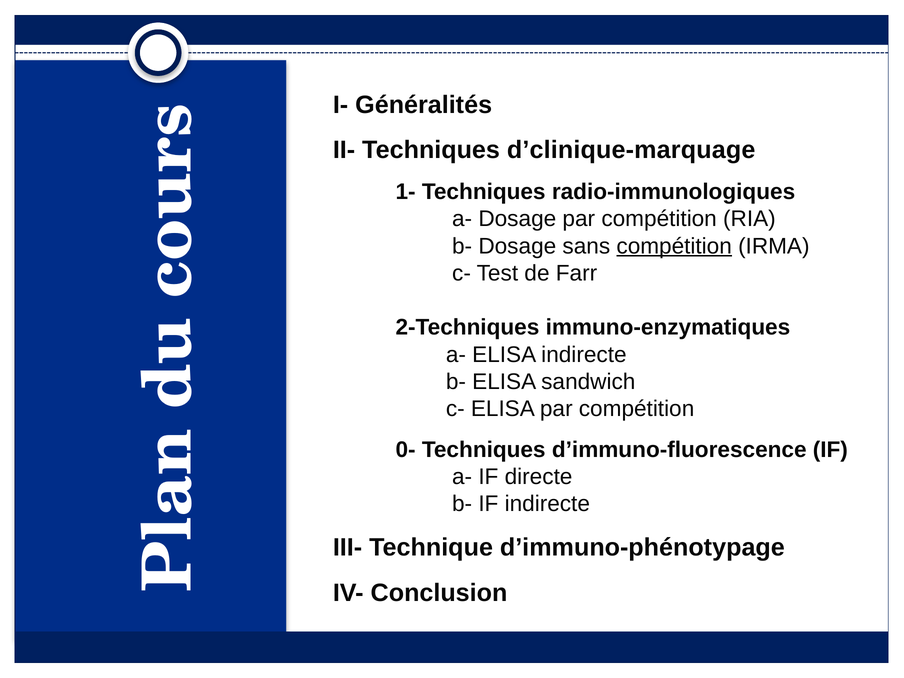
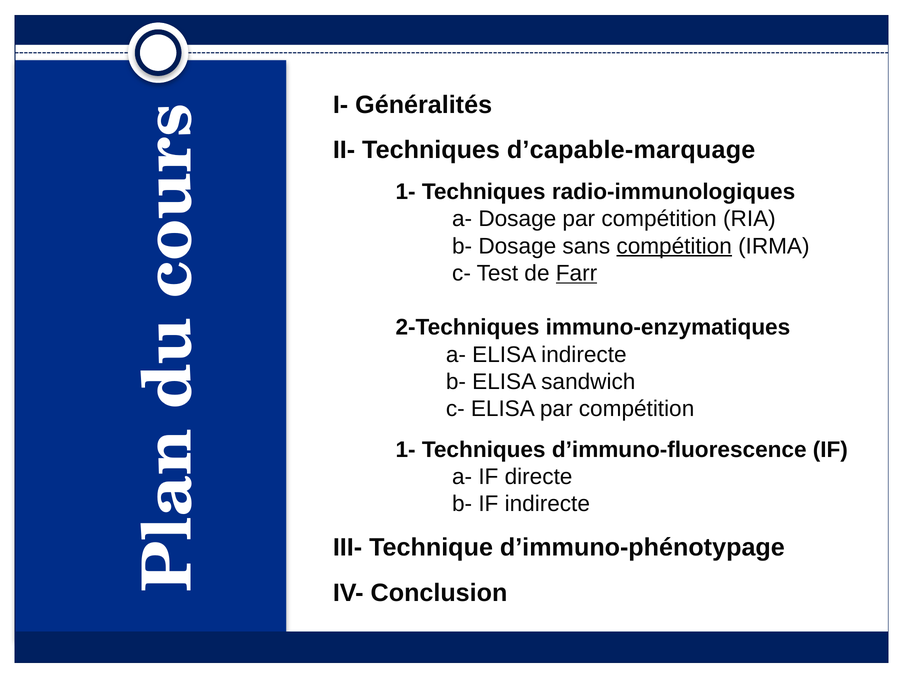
d’clinique-marquage: d’clinique-marquage -> d’capable-marquage
Farr underline: none -> present
0- at (406, 450): 0- -> 1-
